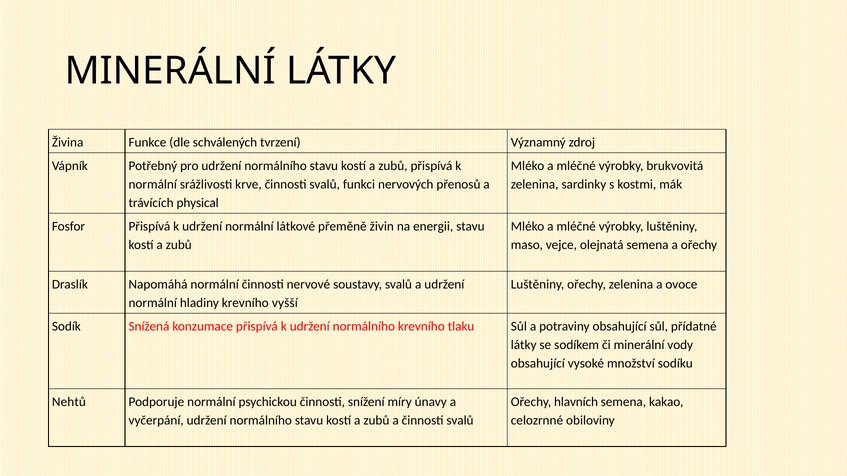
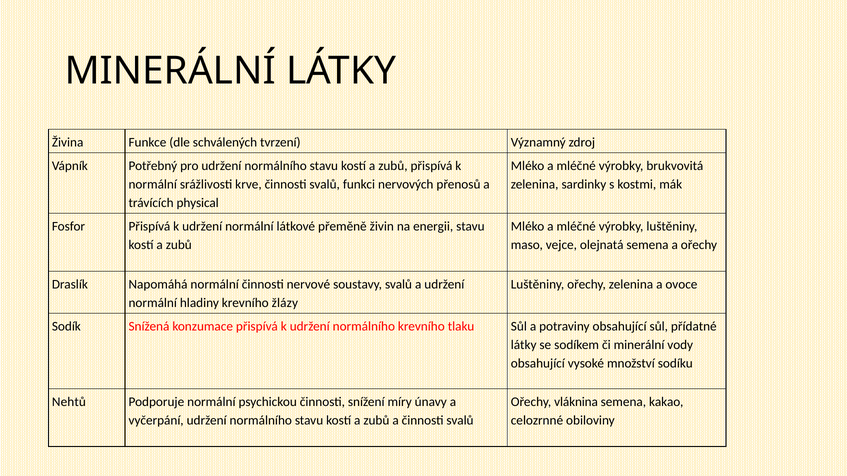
vyšší: vyšší -> žlázy
hlavních: hlavních -> vláknina
